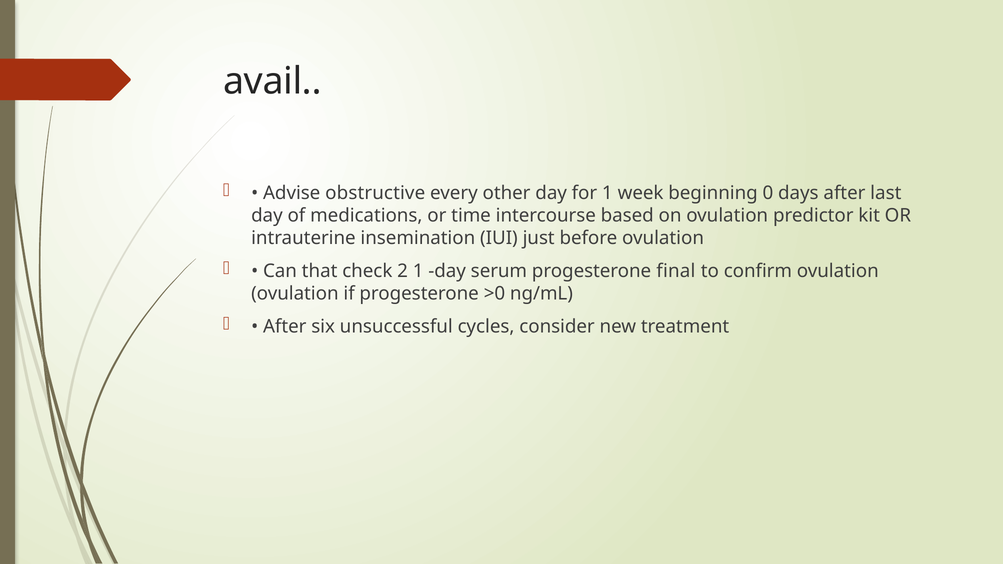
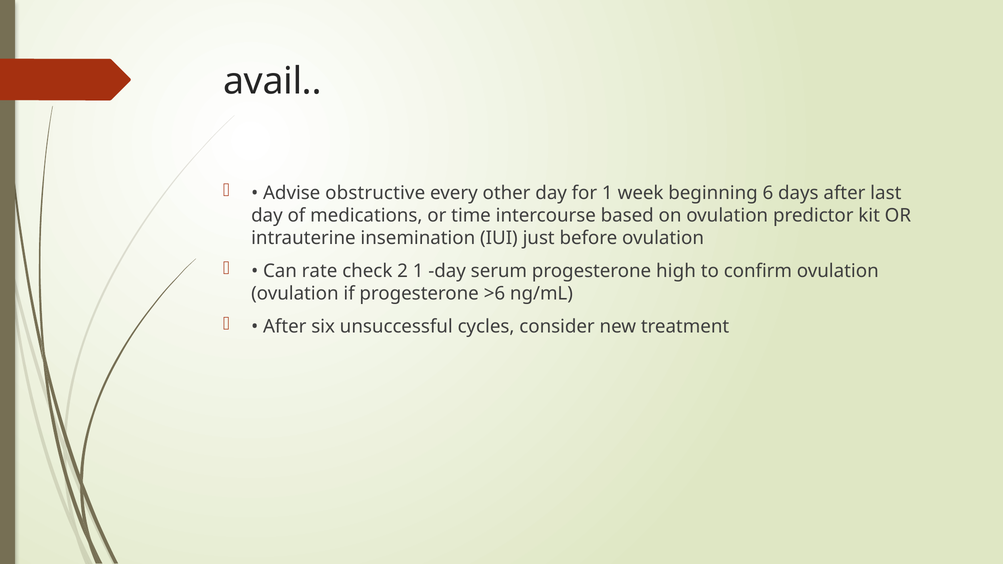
0: 0 -> 6
that: that -> rate
final: final -> high
>0: >0 -> >6
